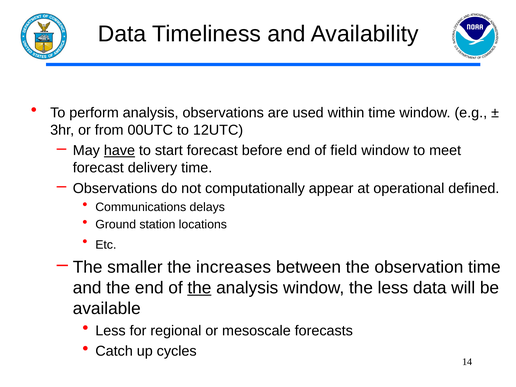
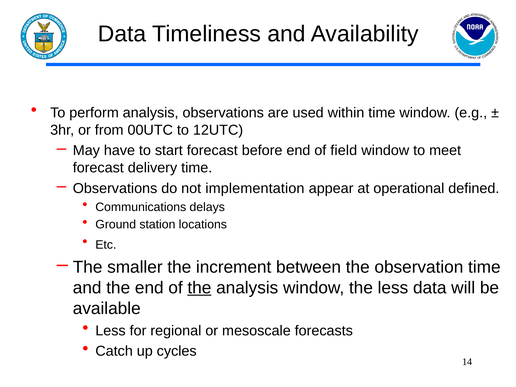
have underline: present -> none
computationally: computationally -> implementation
increases: increases -> increment
